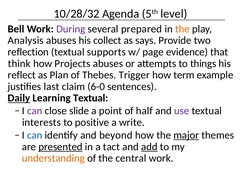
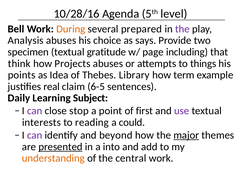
10/28/32: 10/28/32 -> 10/28/16
During colour: purple -> orange
the at (182, 29) colour: orange -> purple
collect: collect -> choice
reflection: reflection -> specimen
supports: supports -> gratitude
evidence: evidence -> including
reflect: reflect -> points
Plan: Plan -> Idea
Trigger: Trigger -> Library
last: last -> real
6-0: 6-0 -> 6-5
Daily underline: present -> none
Learning Textual: Textual -> Subject
slide: slide -> stop
half: half -> first
positive: positive -> reading
write: write -> could
can at (35, 136) colour: blue -> purple
tact: tact -> into
add underline: present -> none
